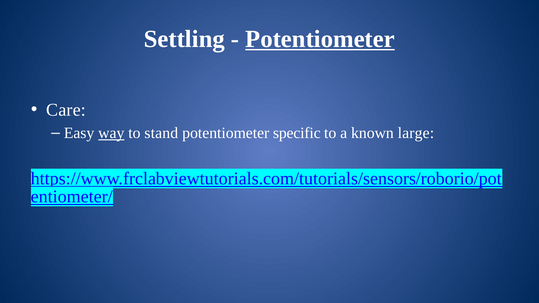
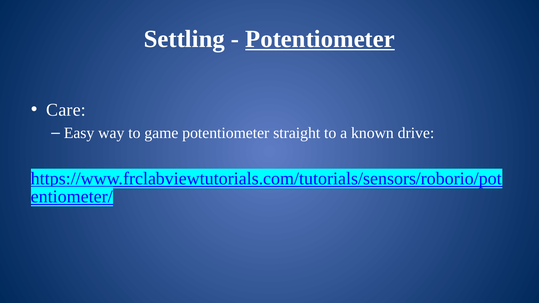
way underline: present -> none
stand: stand -> game
specific: specific -> straight
large: large -> drive
